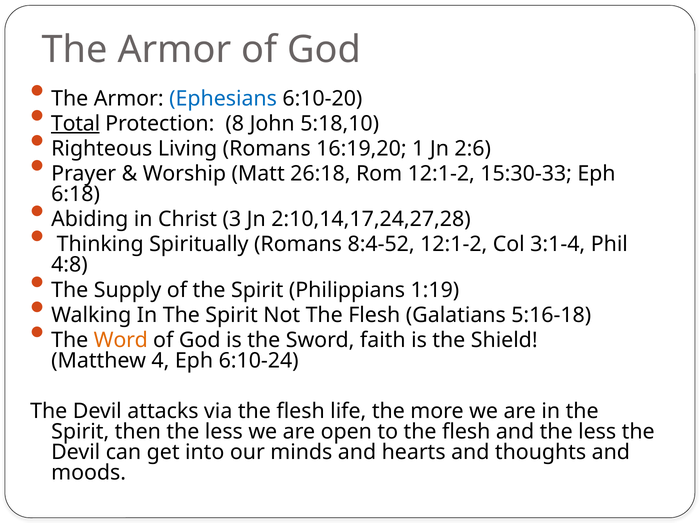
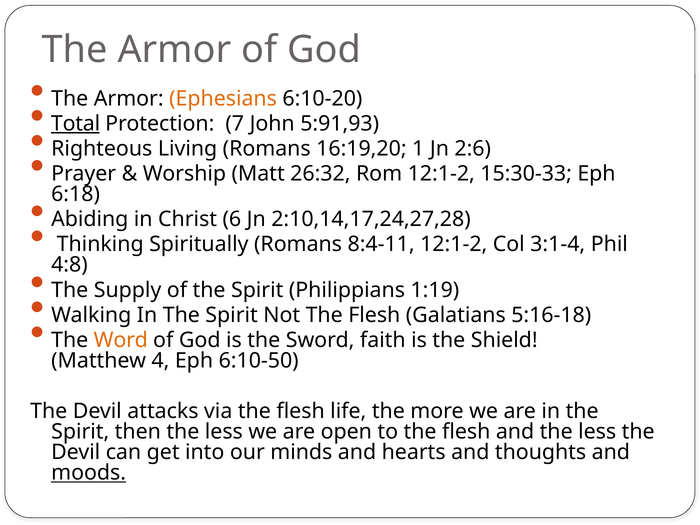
Ephesians colour: blue -> orange
8: 8 -> 7
5:18,10: 5:18,10 -> 5:91,93
26:18: 26:18 -> 26:32
3: 3 -> 6
8:4-52: 8:4-52 -> 8:4-11
6:10-24: 6:10-24 -> 6:10-50
moods underline: none -> present
